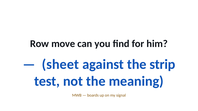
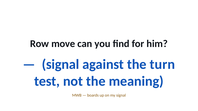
sheet at (60, 65): sheet -> signal
strip: strip -> turn
